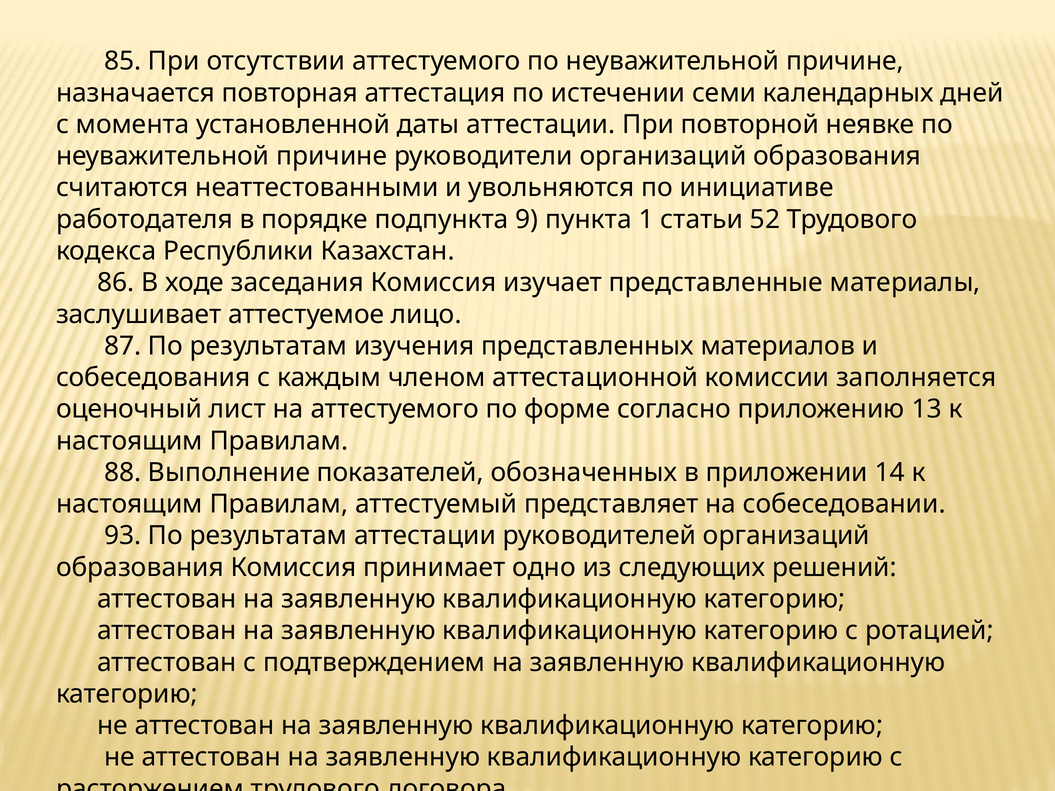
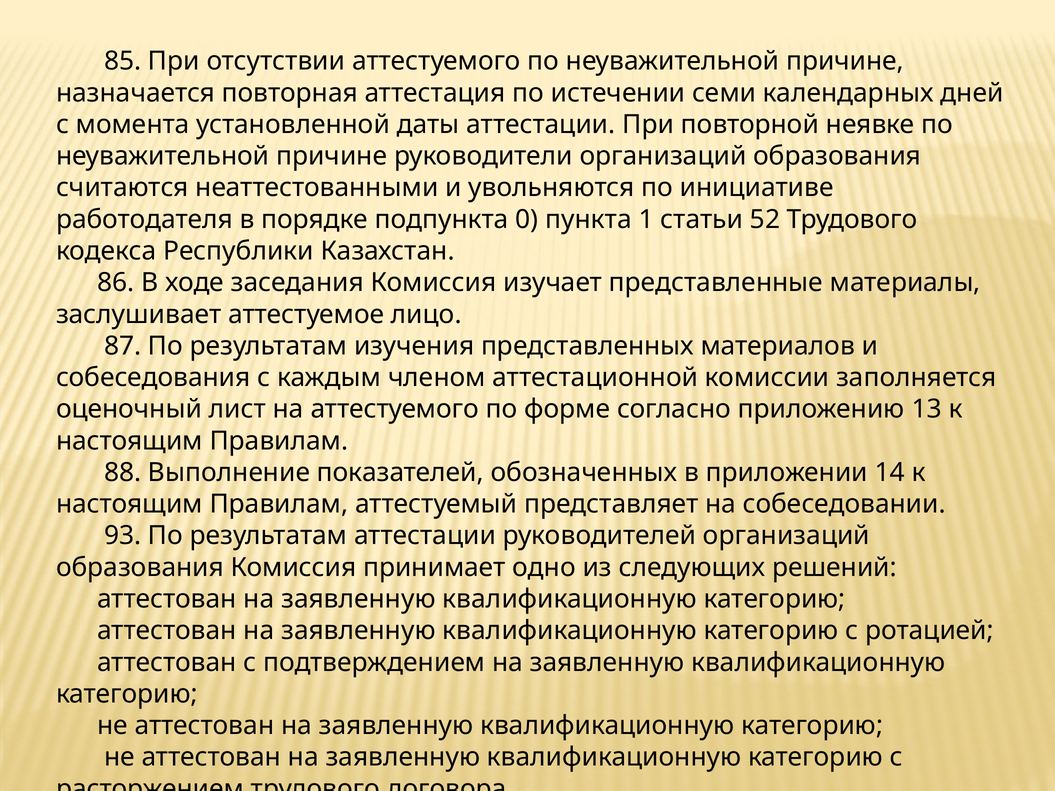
9: 9 -> 0
